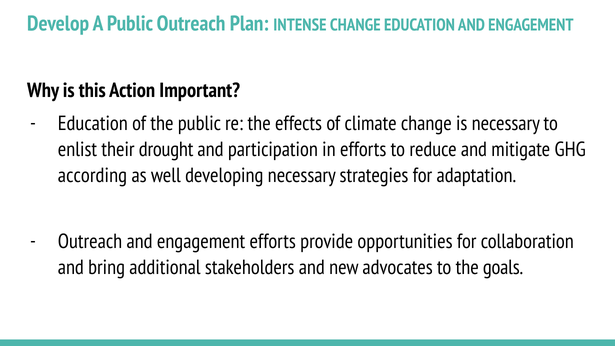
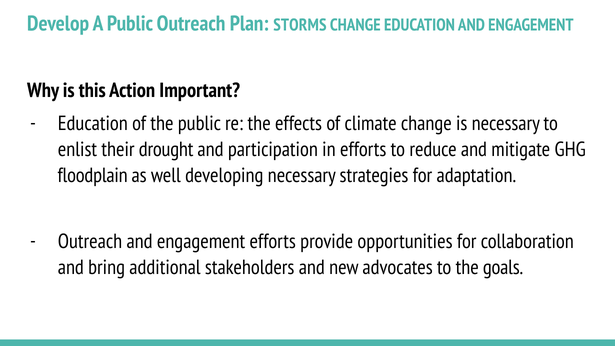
INTENSE: INTENSE -> STORMS
according: according -> floodplain
